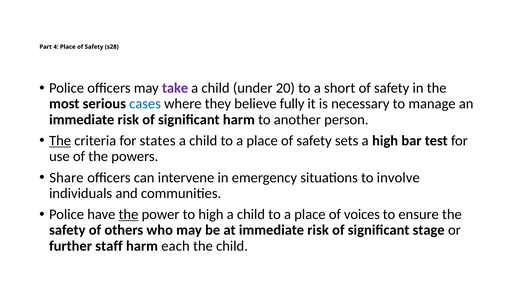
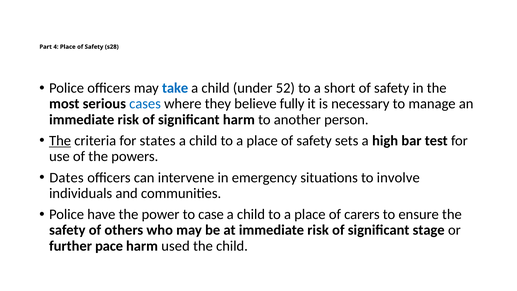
take colour: purple -> blue
20: 20 -> 52
Share: Share -> Dates
the at (128, 214) underline: present -> none
to high: high -> case
voices: voices -> carers
staff: staff -> pace
each: each -> used
